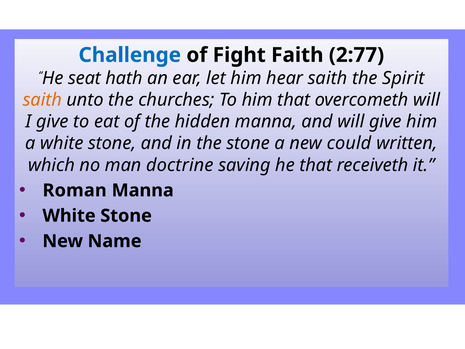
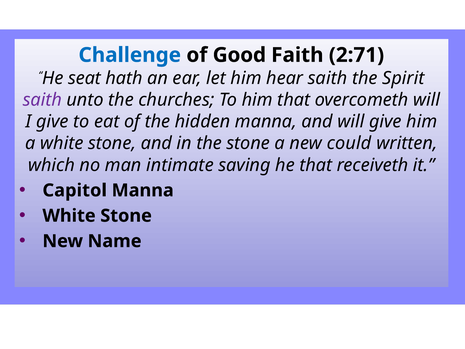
Fight: Fight -> Good
2:77: 2:77 -> 2:71
saith at (42, 100) colour: orange -> purple
doctrine: doctrine -> intimate
Roman: Roman -> Capitol
